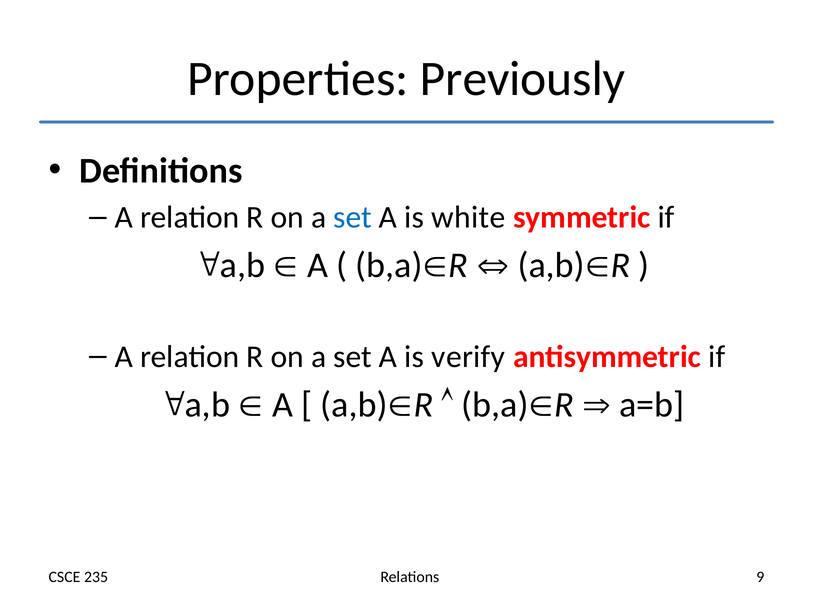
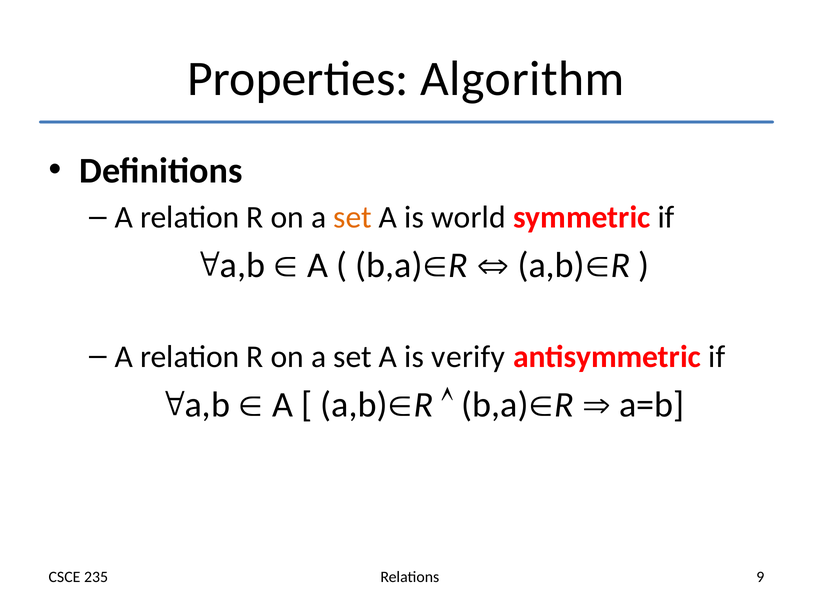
Previously: Previously -> Algorithm
set at (353, 217) colour: blue -> orange
white: white -> world
